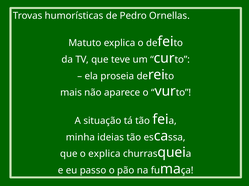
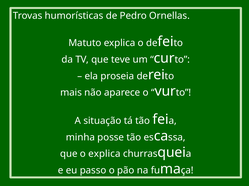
ideias: ideias -> posse
